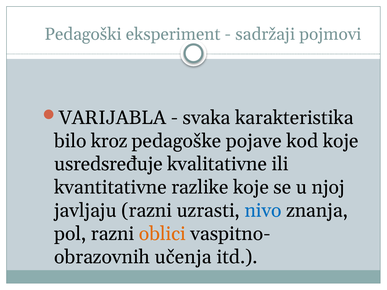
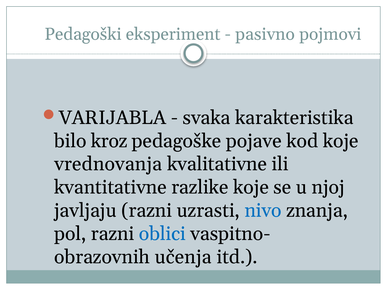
sadržaji: sadržaji -> pasivno
usredsređuje: usredsređuje -> vrednovanja
oblici colour: orange -> blue
